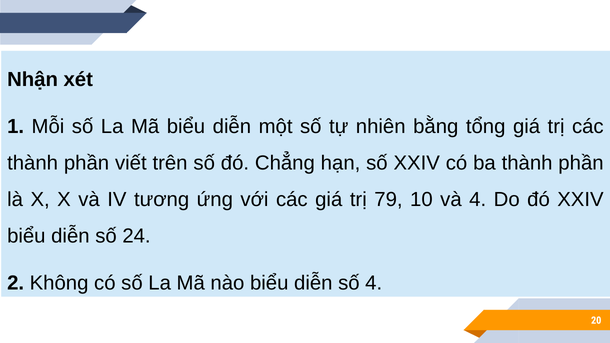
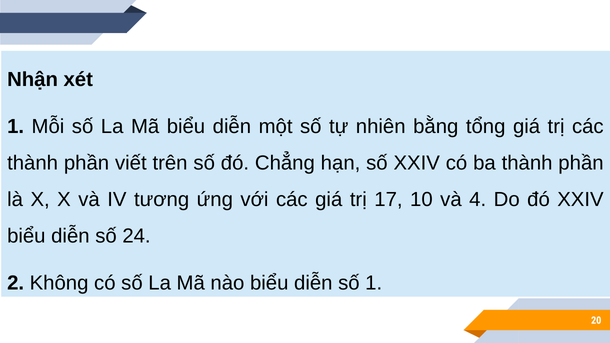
79: 79 -> 17
số 4: 4 -> 1
